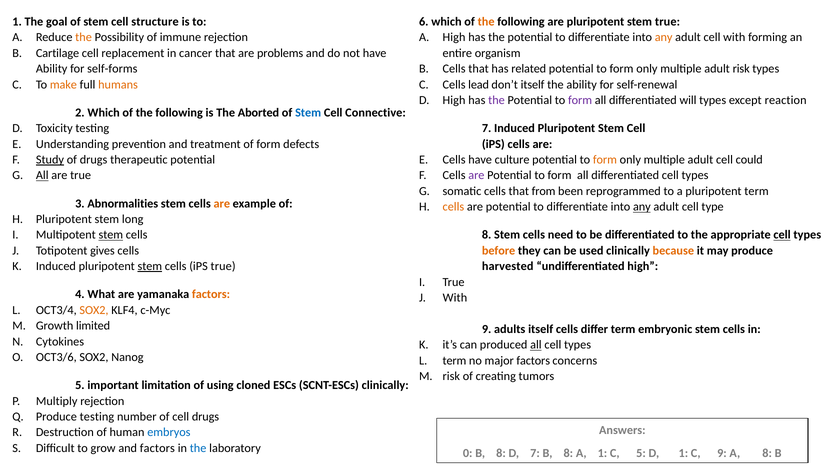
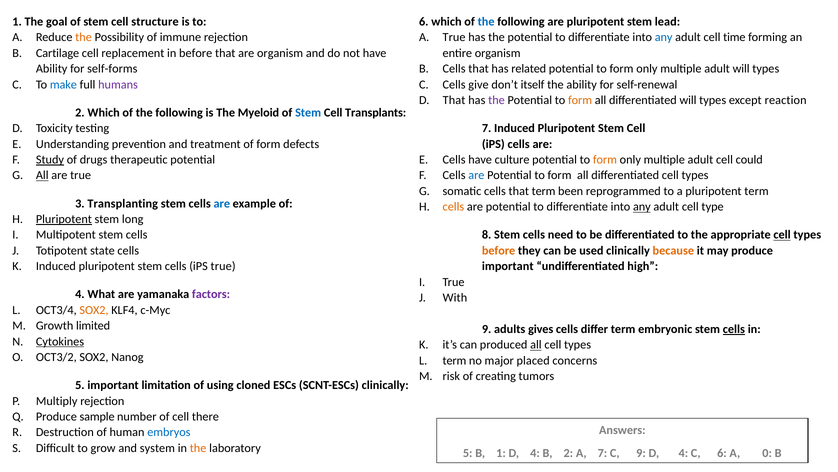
the at (486, 22) colour: orange -> blue
stem true: true -> lead
A High: High -> True
any at (664, 37) colour: orange -> blue
cell with: with -> time
in cancer: cancer -> before
are problems: problems -> organism
adult risk: risk -> will
make colour: orange -> blue
humans colour: orange -> purple
lead: lead -> give
D High: High -> That
form at (580, 100) colour: purple -> orange
Aborted: Aborted -> Myeloid
Connective: Connective -> Transplants
are at (476, 175) colour: purple -> blue
that from: from -> term
Abnormalities: Abnormalities -> Transplanting
are at (222, 203) colour: orange -> blue
Pluripotent at (64, 219) underline: none -> present
stem at (111, 235) underline: present -> none
gives: gives -> state
stem at (150, 266) underline: present -> none
harvested at (508, 266): harvested -> important
factors at (211, 294) colour: orange -> purple
adults itself: itself -> gives
cells at (734, 329) underline: none -> present
Cytokines underline: none -> present
OCT3/6: OCT3/6 -> OCT3/2
major factors: factors -> placed
Produce testing: testing -> sample
cell drugs: drugs -> there
and factors: factors -> system
the at (198, 447) colour: blue -> orange
0 at (468, 453): 0 -> 5
8 at (501, 453): 8 -> 1
7 at (535, 453): 7 -> 4
8 at (568, 453): 8 -> 2
A 1: 1 -> 7
C 5: 5 -> 9
1 at (683, 453): 1 -> 4
C 9: 9 -> 6
A 8: 8 -> 0
